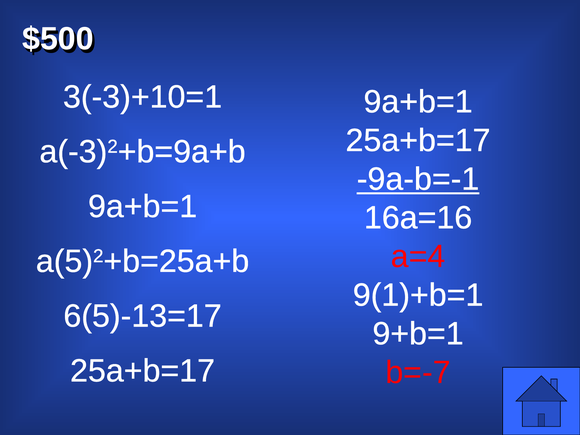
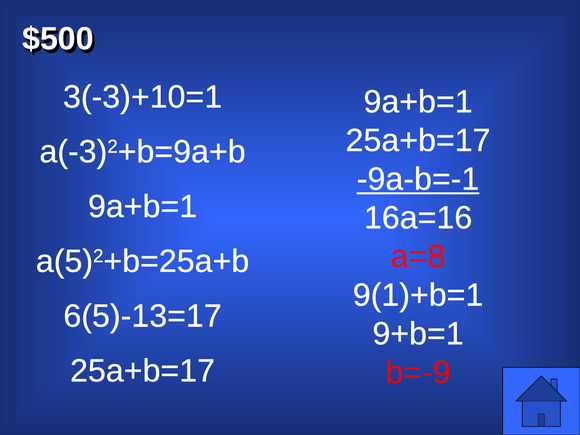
a=4: a=4 -> a=8
b=-7: b=-7 -> b=-9
